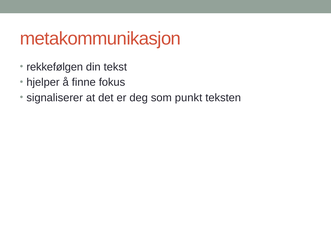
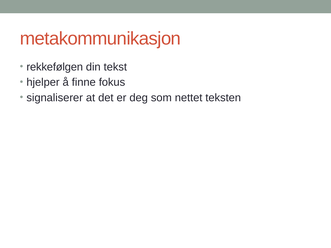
punkt: punkt -> nettet
